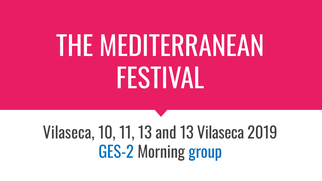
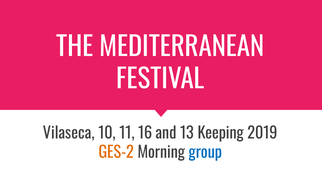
11 13: 13 -> 16
13 Vilaseca: Vilaseca -> Keeping
GES-2 colour: blue -> orange
